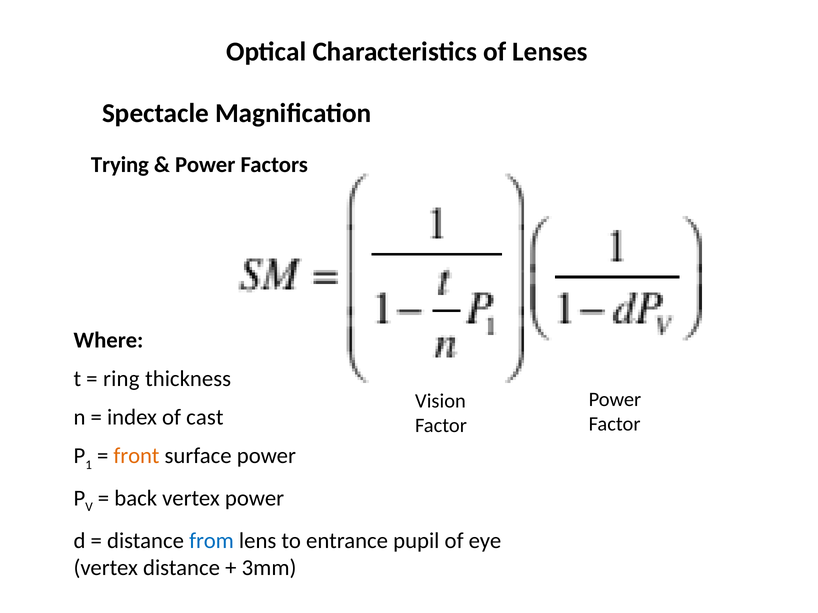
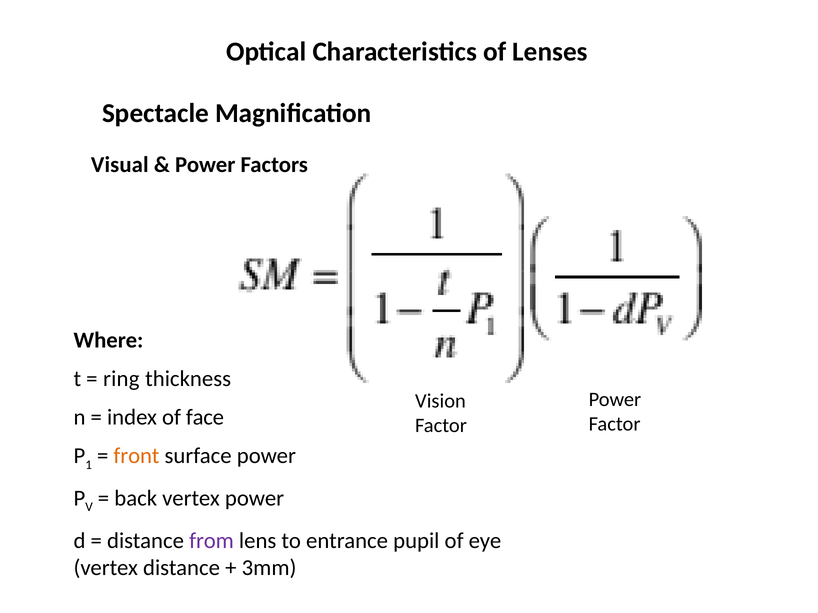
Trying: Trying -> Visual
cast: cast -> face
from colour: blue -> purple
